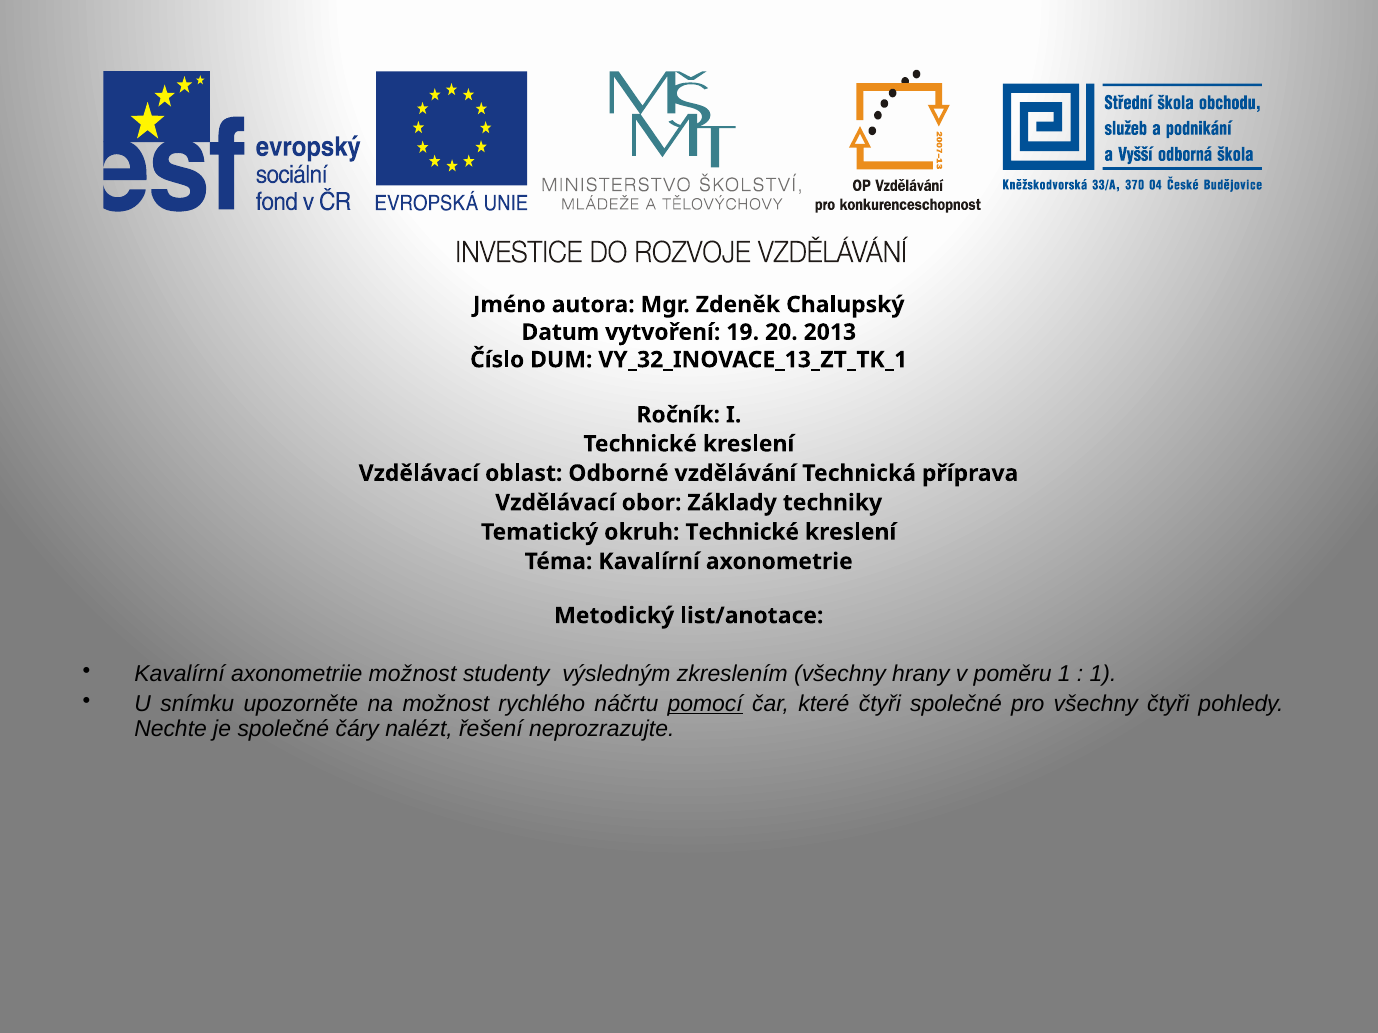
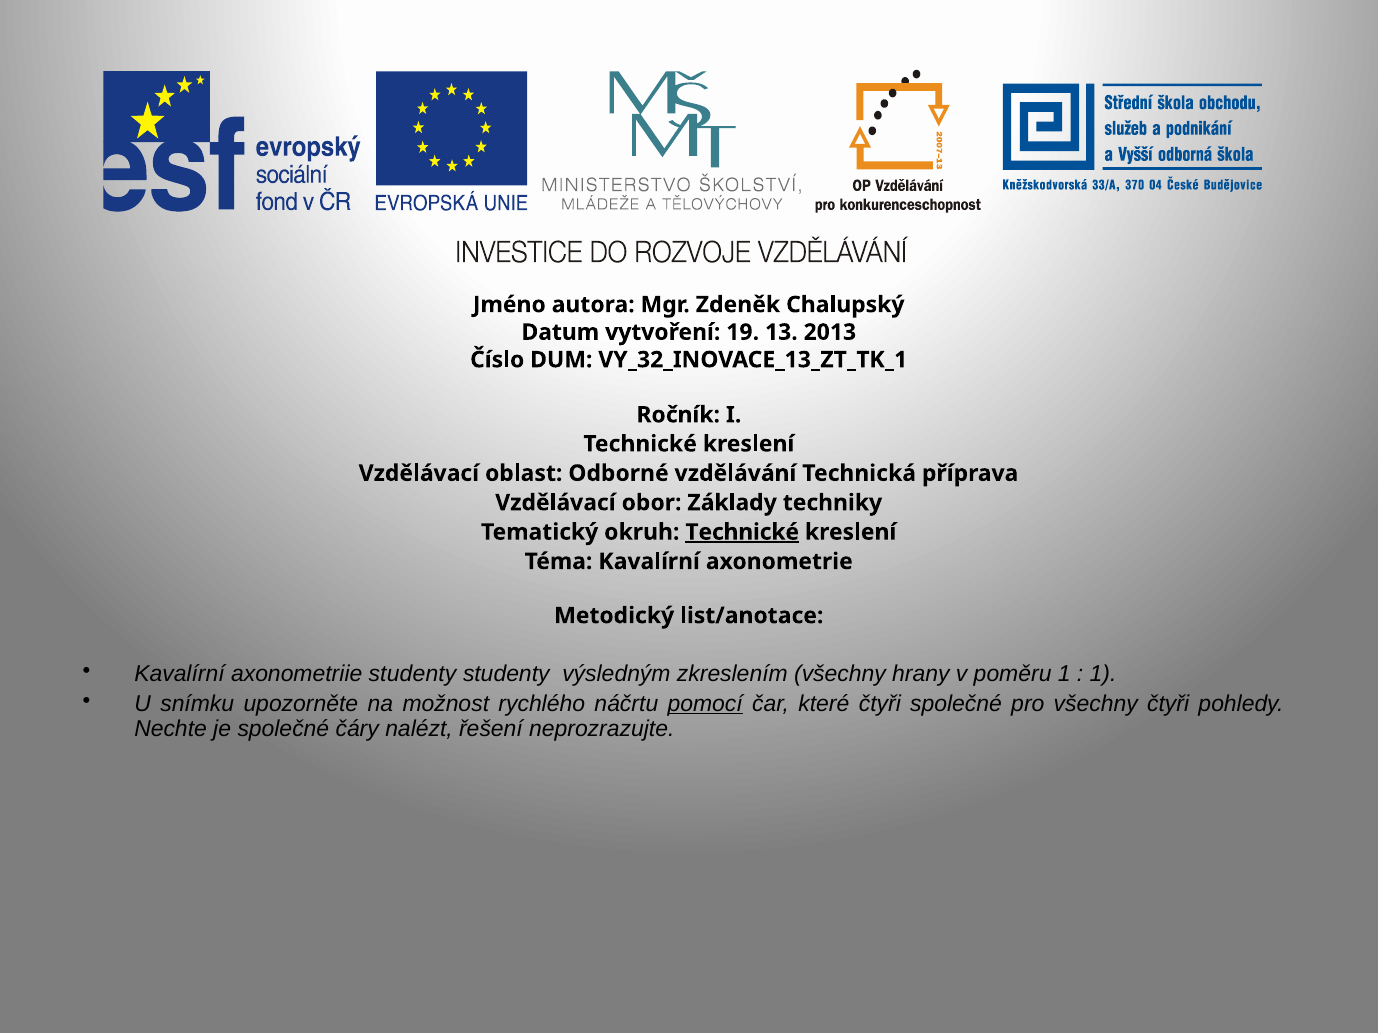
20: 20 -> 13
Technické at (742, 532) underline: none -> present
axonometriie možnost: možnost -> studenty
